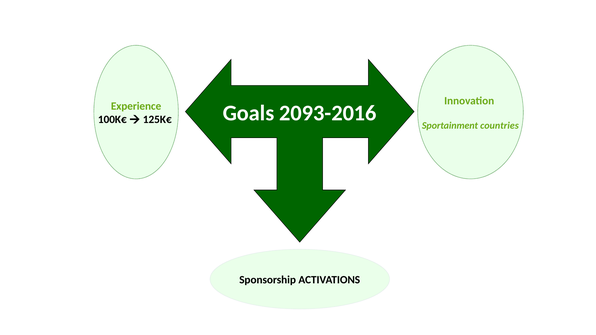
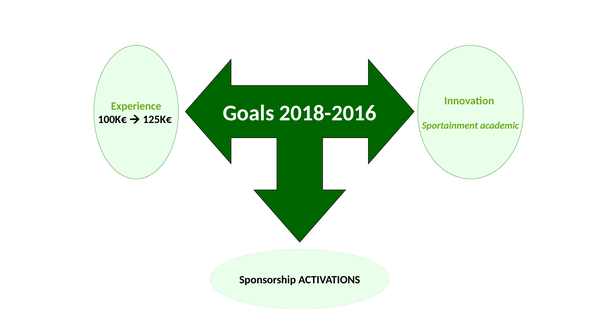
2093-2016: 2093-2016 -> 2018-2016
countries: countries -> academic
